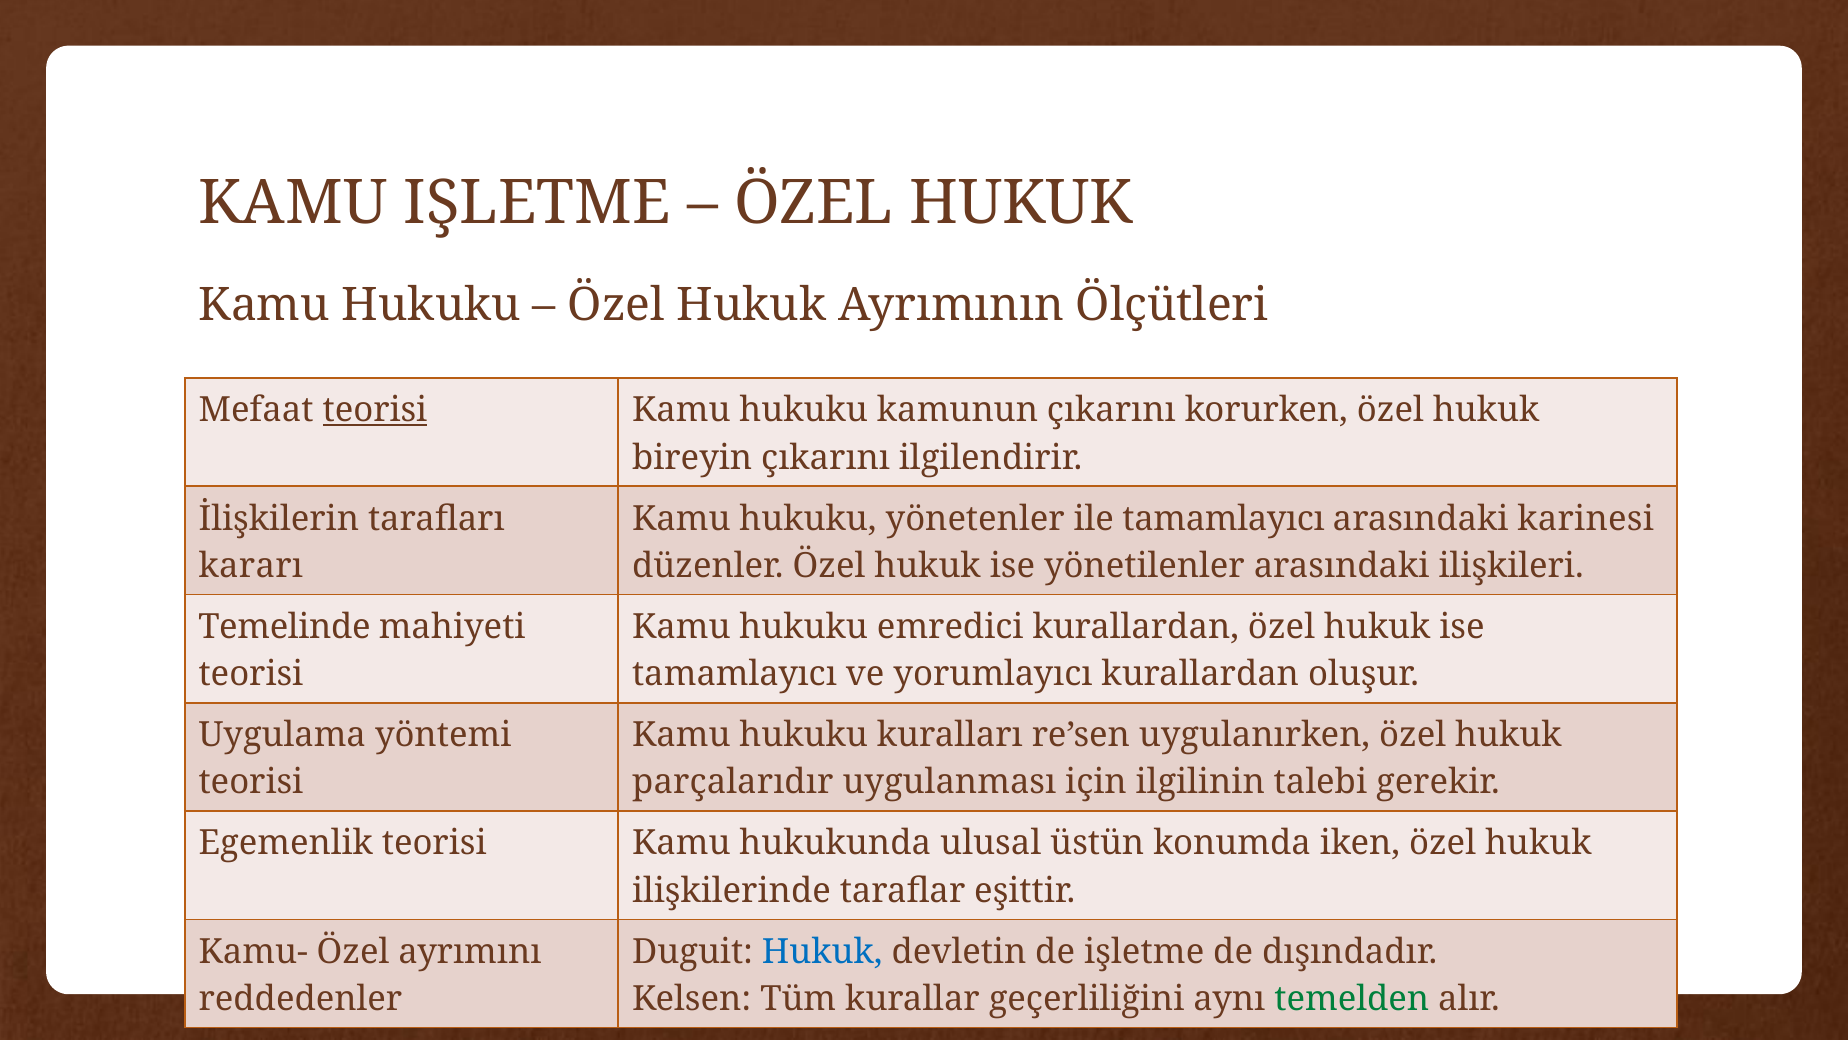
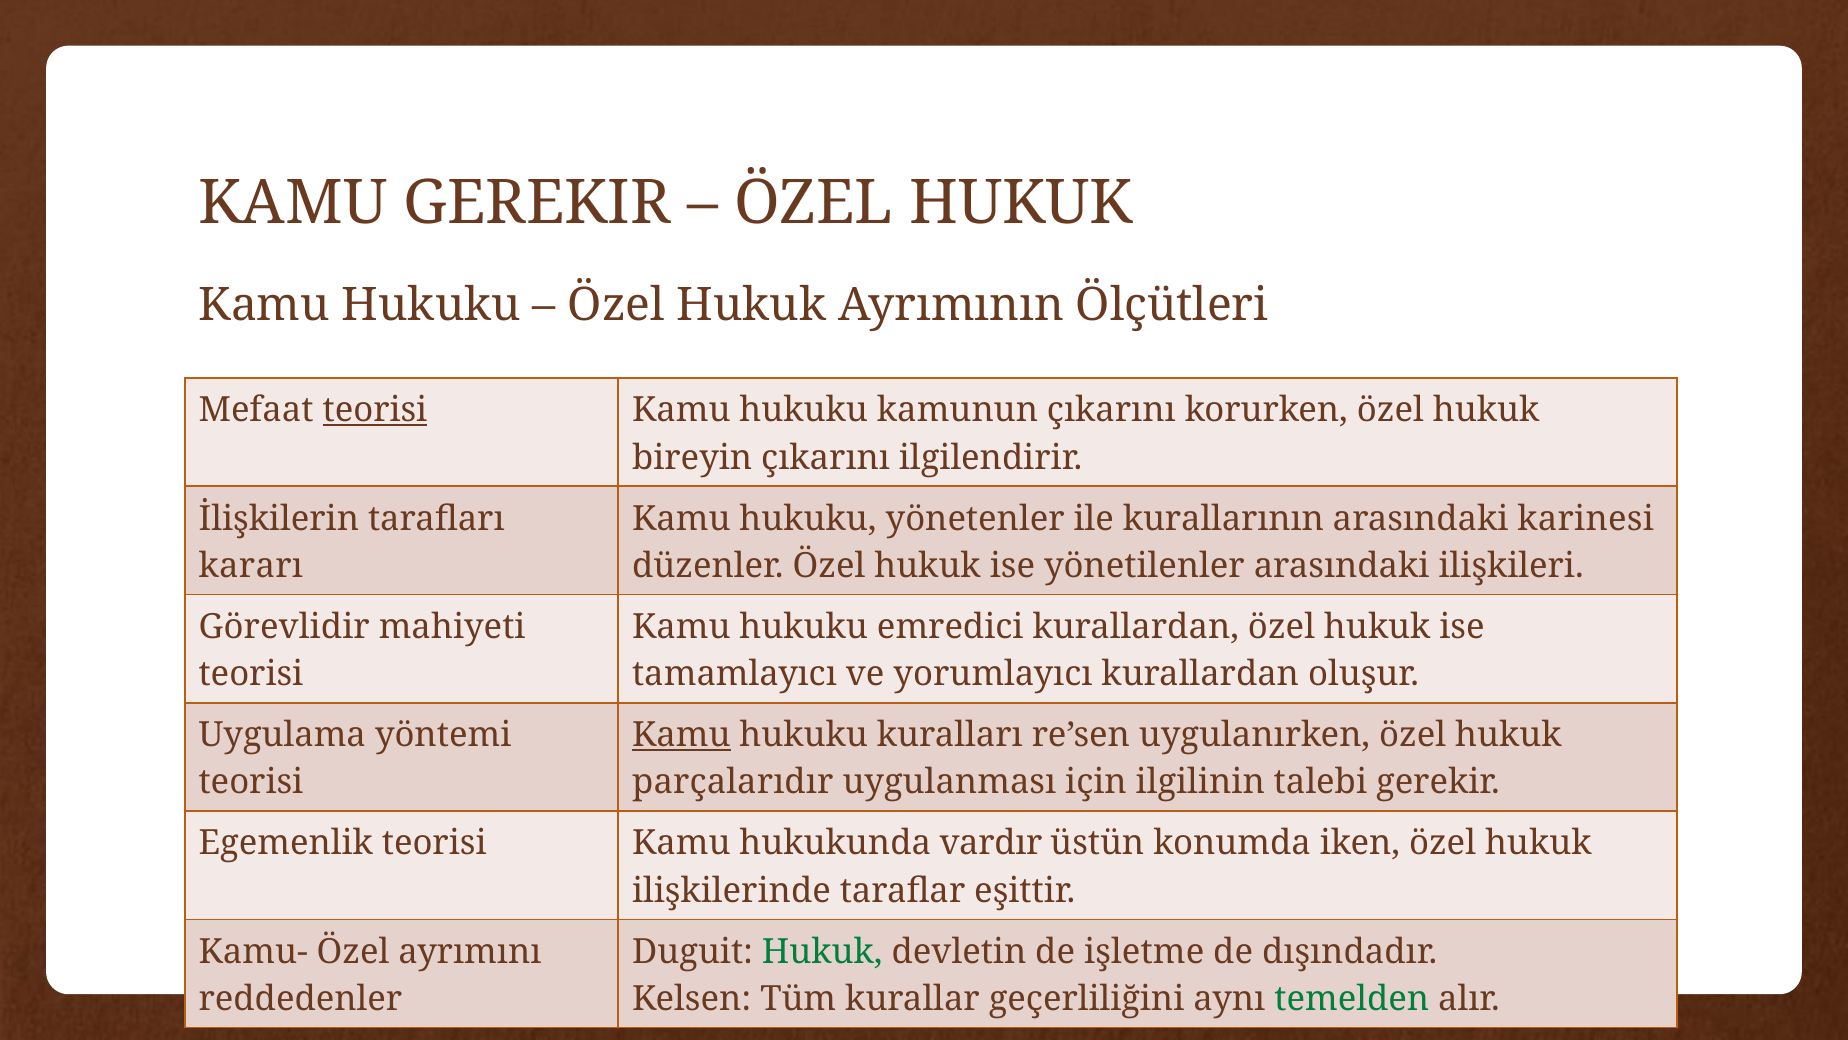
KAMU IŞLETME: IŞLETME -> GEREKIR
ile tamamlayıcı: tamamlayıcı -> kurallarının
Temelinde: Temelinde -> Görevlidir
Kamu at (681, 735) underline: none -> present
ulusal: ulusal -> vardır
Hukuk at (822, 952) colour: blue -> green
